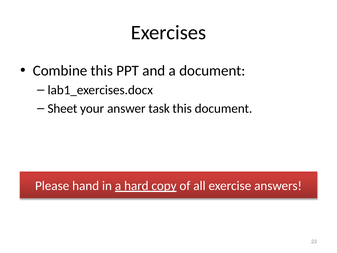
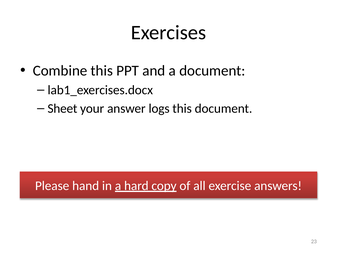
task: task -> logs
